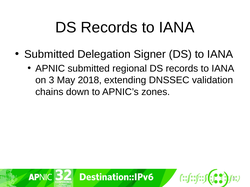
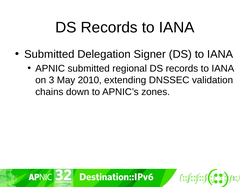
2018: 2018 -> 2010
